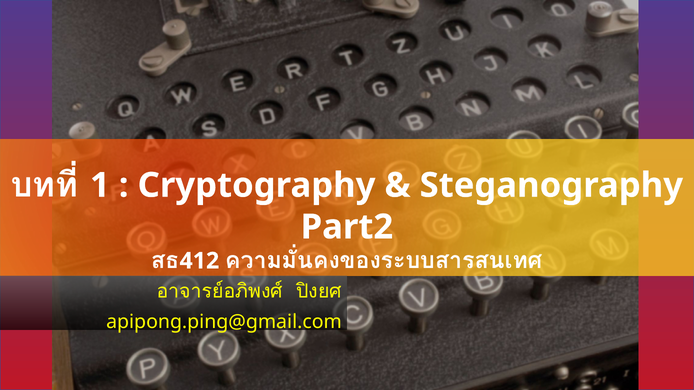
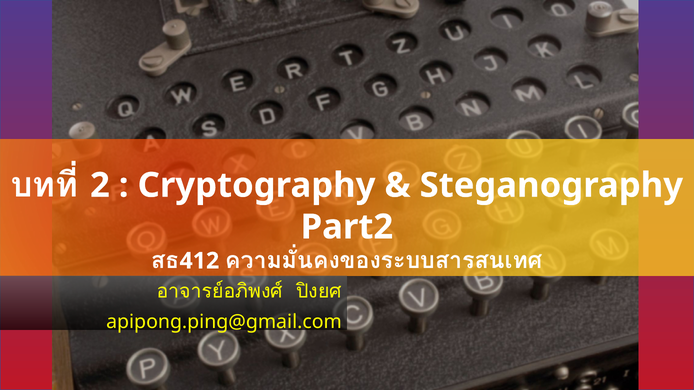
1: 1 -> 2
